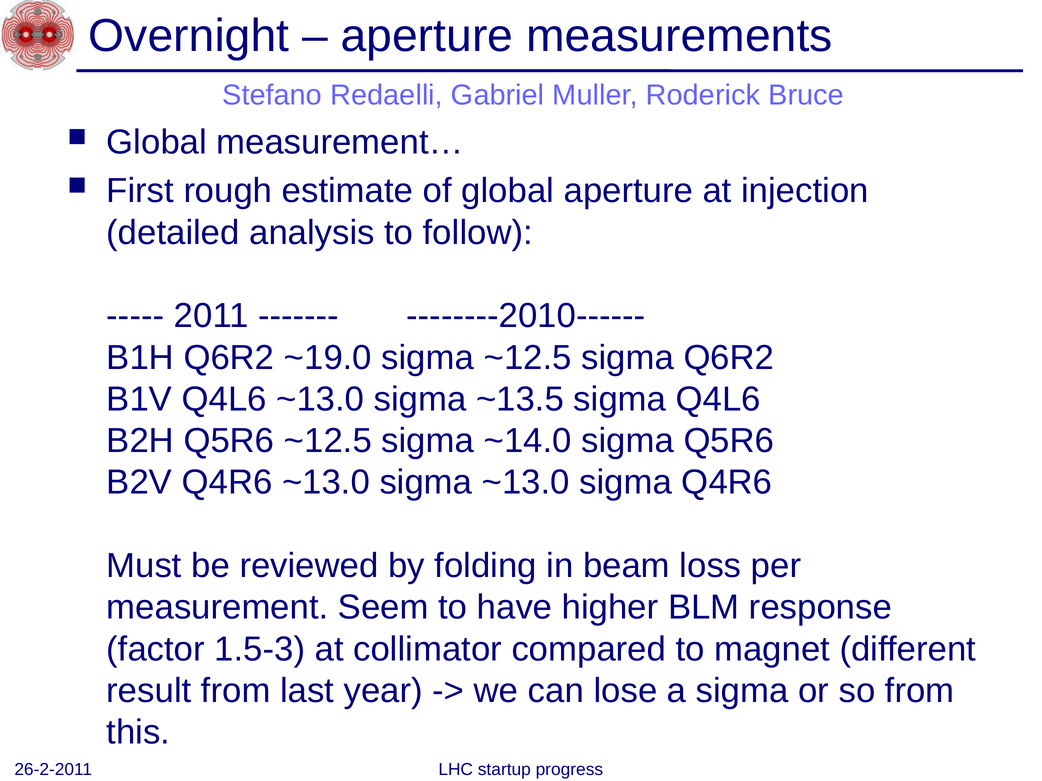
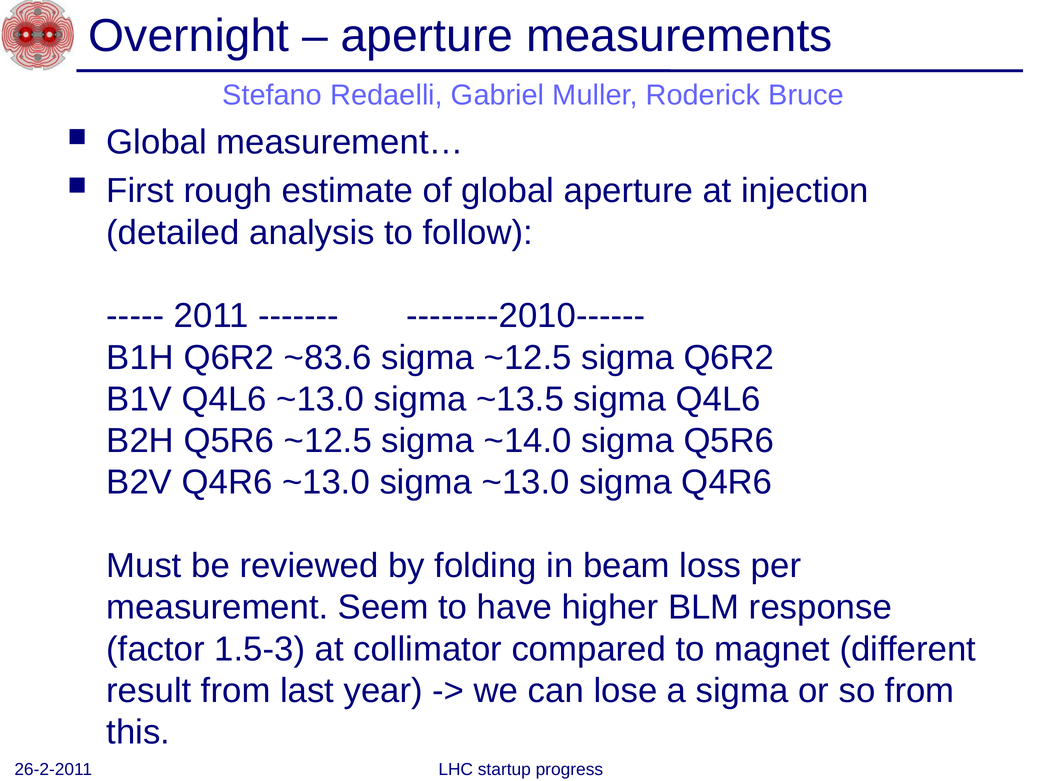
~19.0: ~19.0 -> ~83.6
